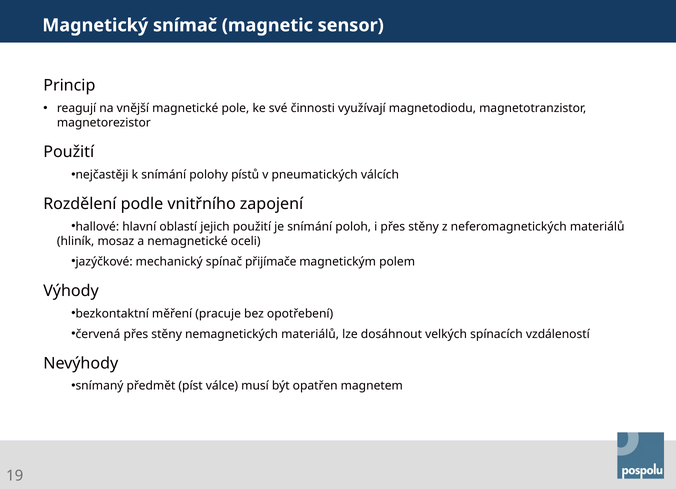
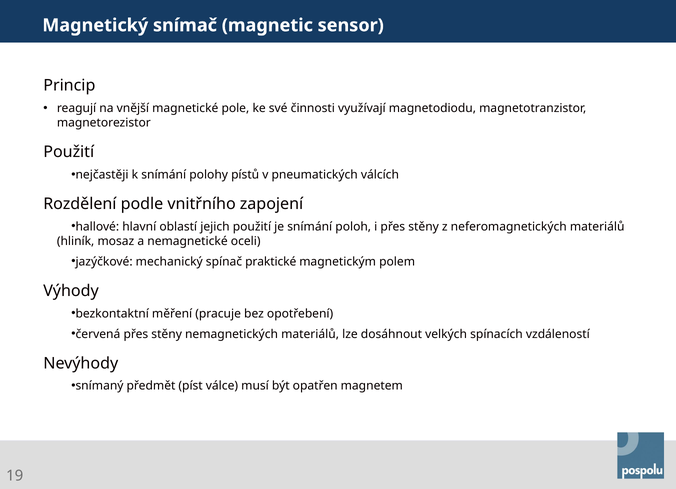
přijímače: přijímače -> praktické
